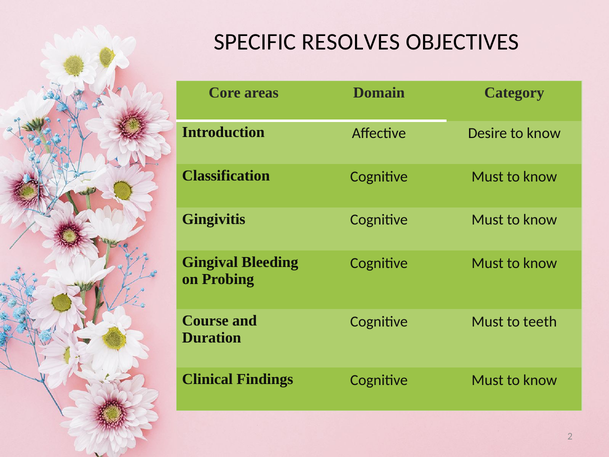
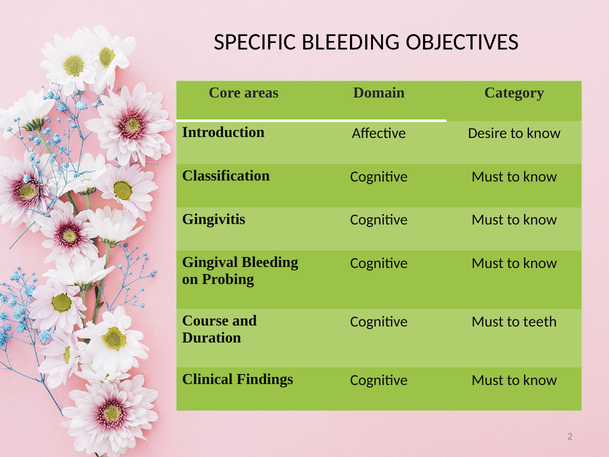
SPECIFIC RESOLVES: RESOLVES -> BLEEDING
